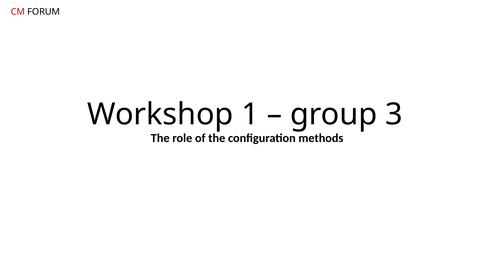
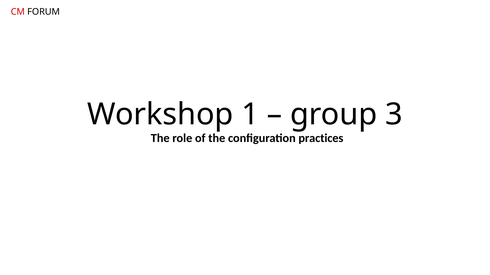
methods: methods -> practices
